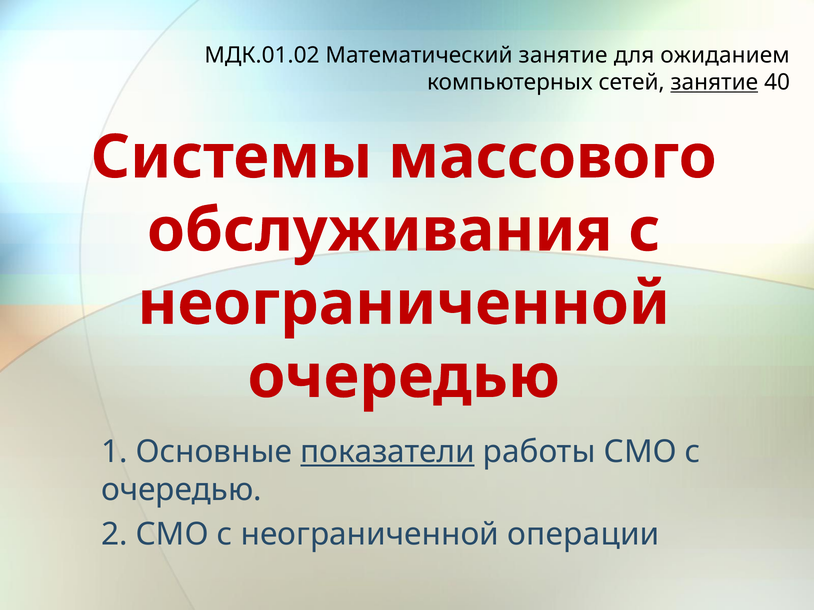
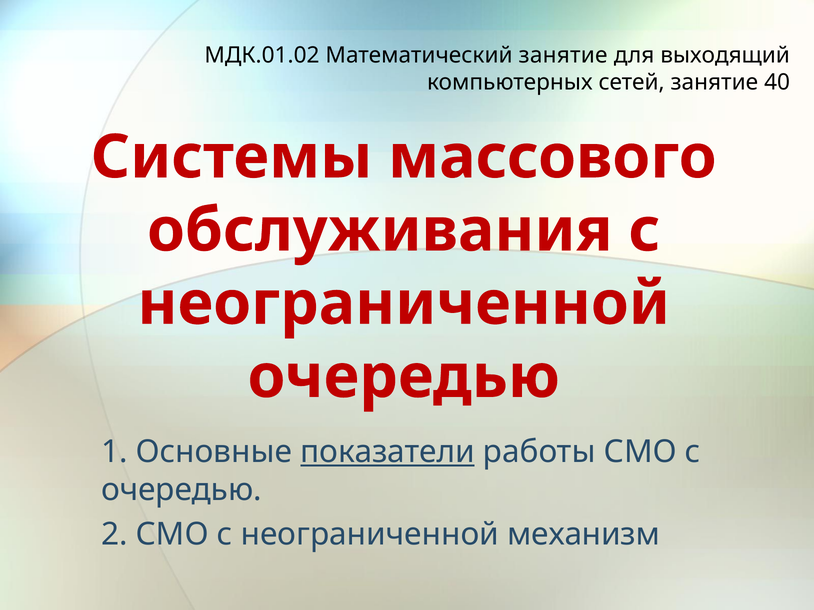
ожиданием: ожиданием -> выходящий
занятие at (714, 82) underline: present -> none
операции: операции -> механизм
